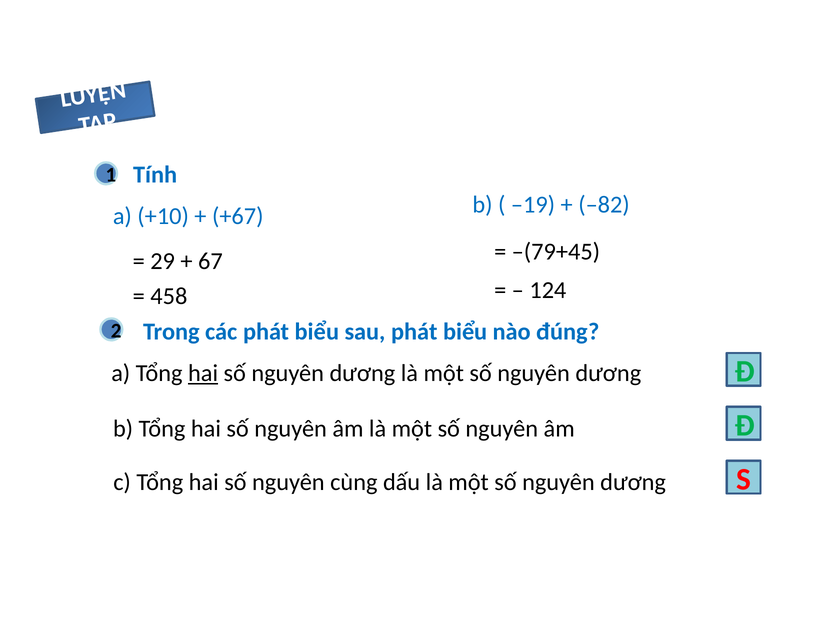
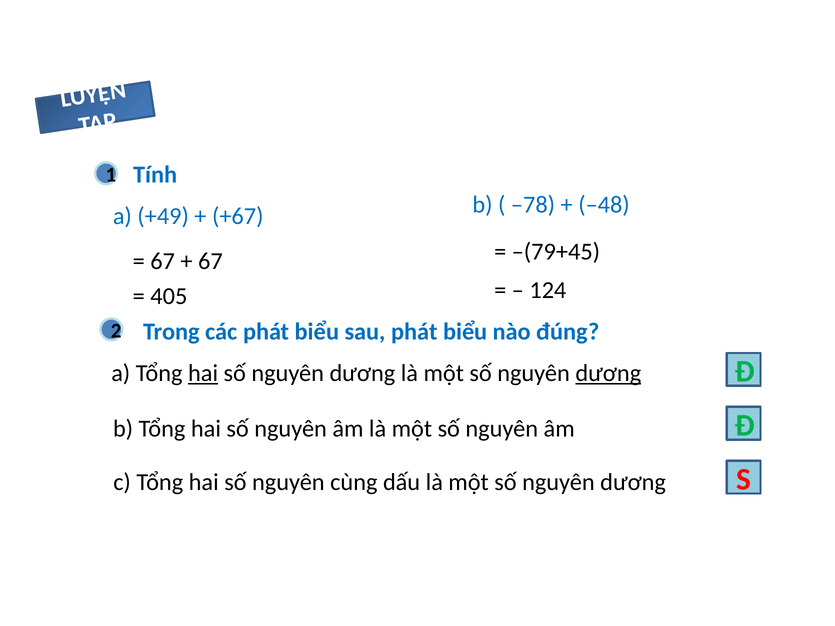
+10: +10 -> +49
–19: –19 -> –78
–82: –82 -> –48
29 at (163, 261): 29 -> 67
458: 458 -> 405
dương at (608, 374) underline: none -> present
